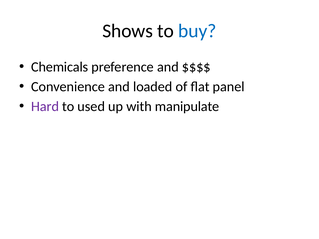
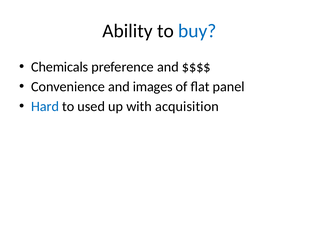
Shows: Shows -> Ability
loaded: loaded -> images
Hard colour: purple -> blue
manipulate: manipulate -> acquisition
